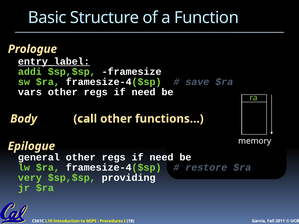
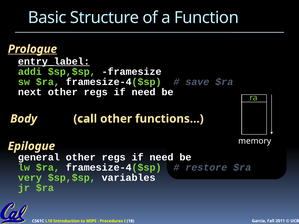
Prologue underline: none -> present
vars: vars -> next
providing: providing -> variables
